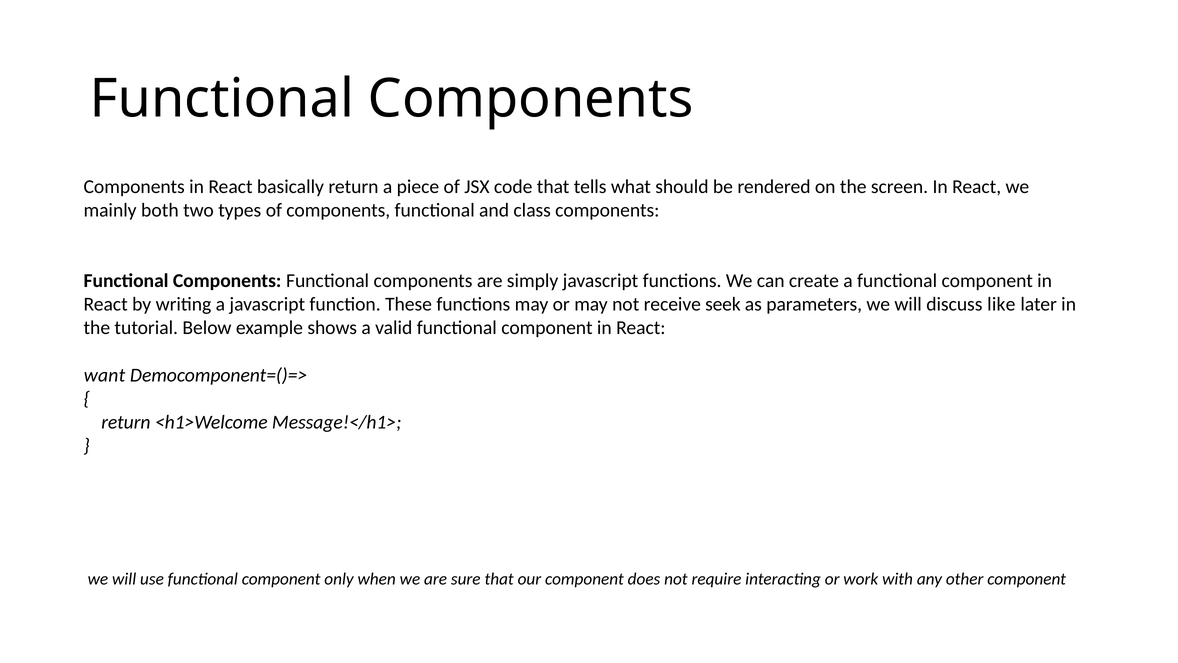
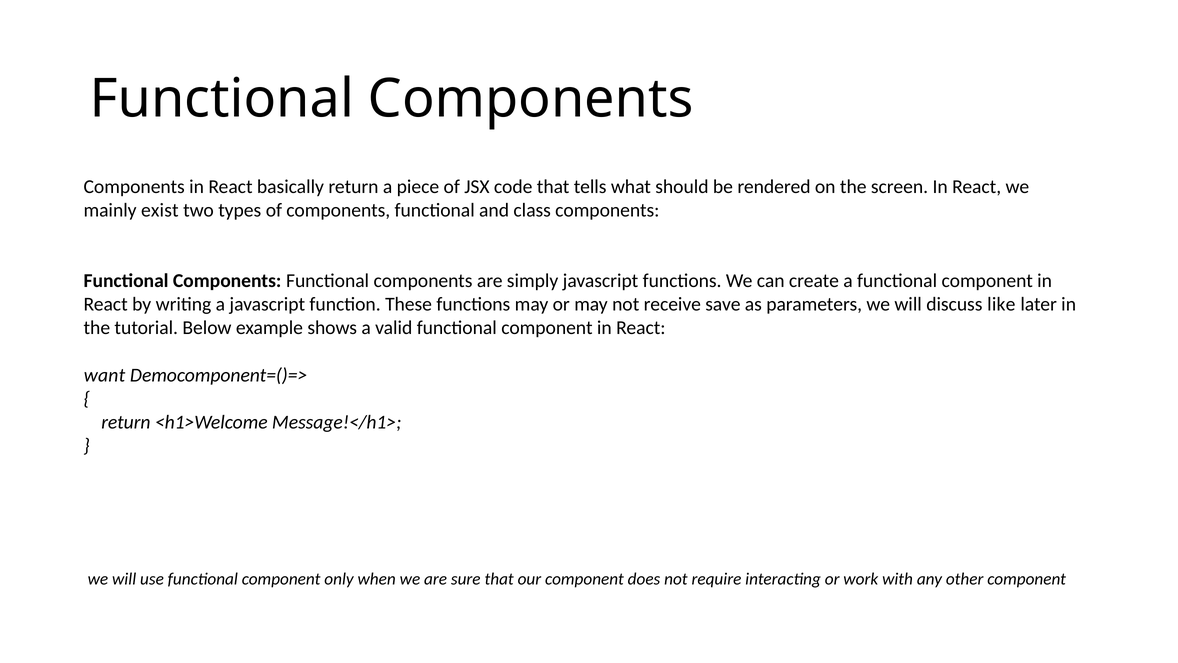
both: both -> exist
seek: seek -> save
